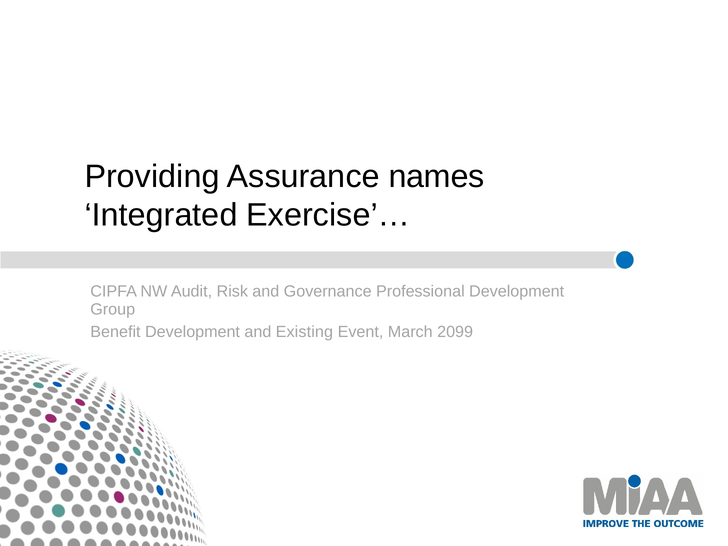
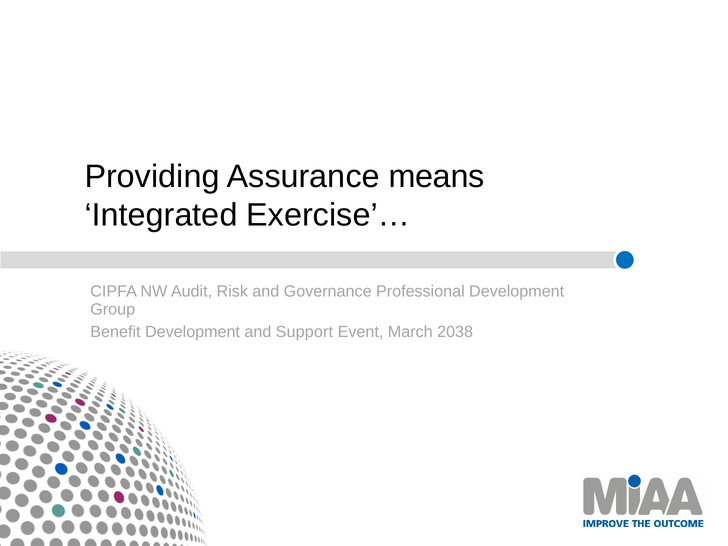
names: names -> means
Existing: Existing -> Support
2099: 2099 -> 2038
